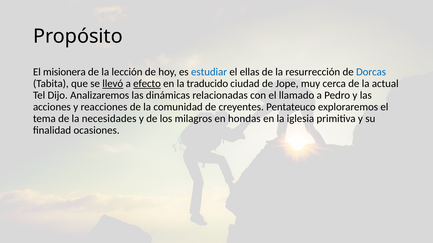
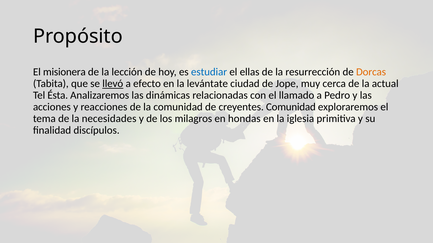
Dorcas colour: blue -> orange
efecto underline: present -> none
traducido: traducido -> levántate
Dijo: Dijo -> Ésta
creyentes Pentateuco: Pentateuco -> Comunidad
ocasiones: ocasiones -> discípulos
